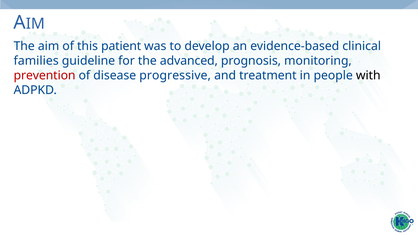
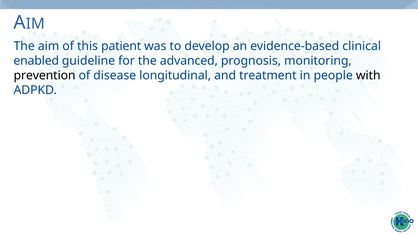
families: families -> enabled
prevention colour: red -> black
progressive: progressive -> longitudinal
